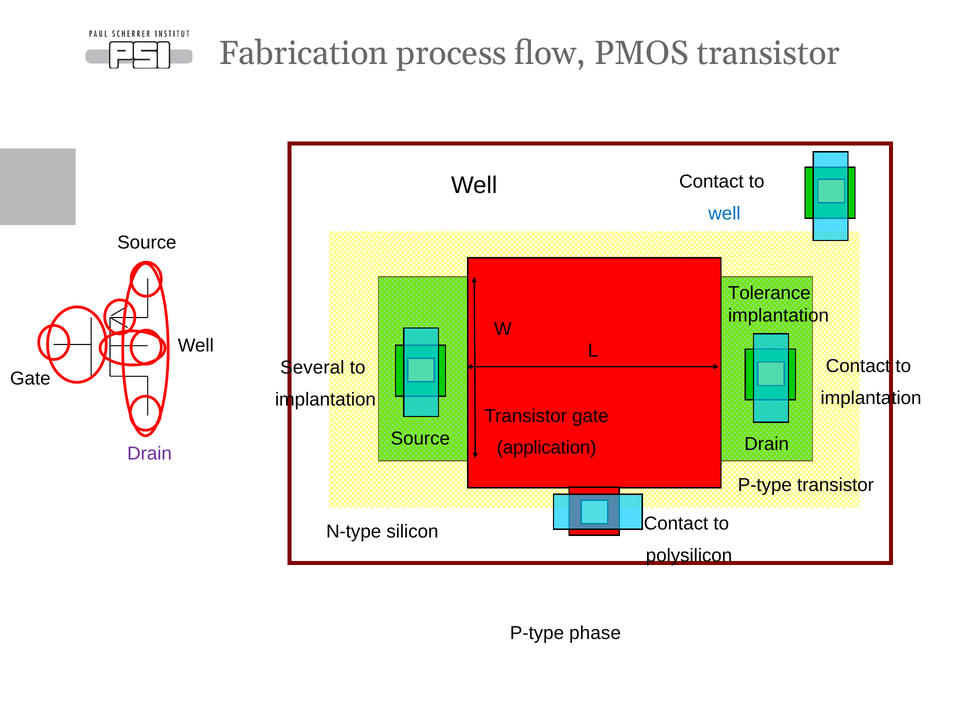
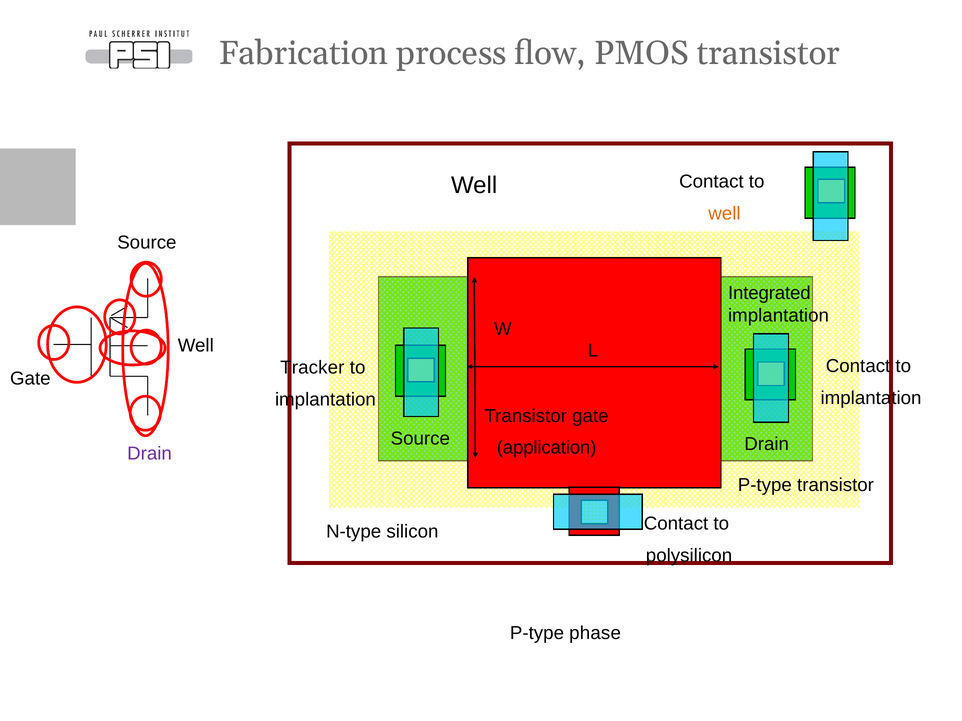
well at (724, 214) colour: blue -> orange
Tolerance: Tolerance -> Integrated
Several: Several -> Tracker
